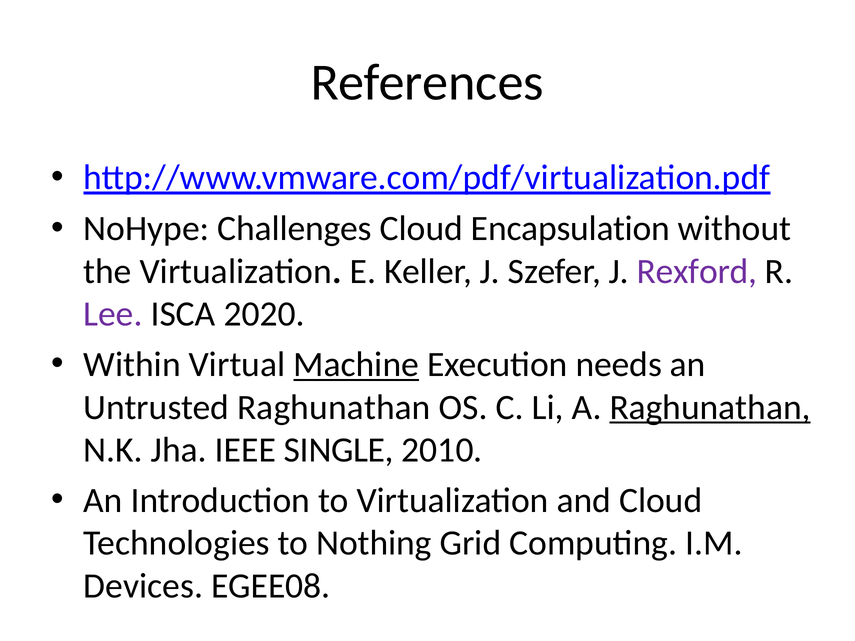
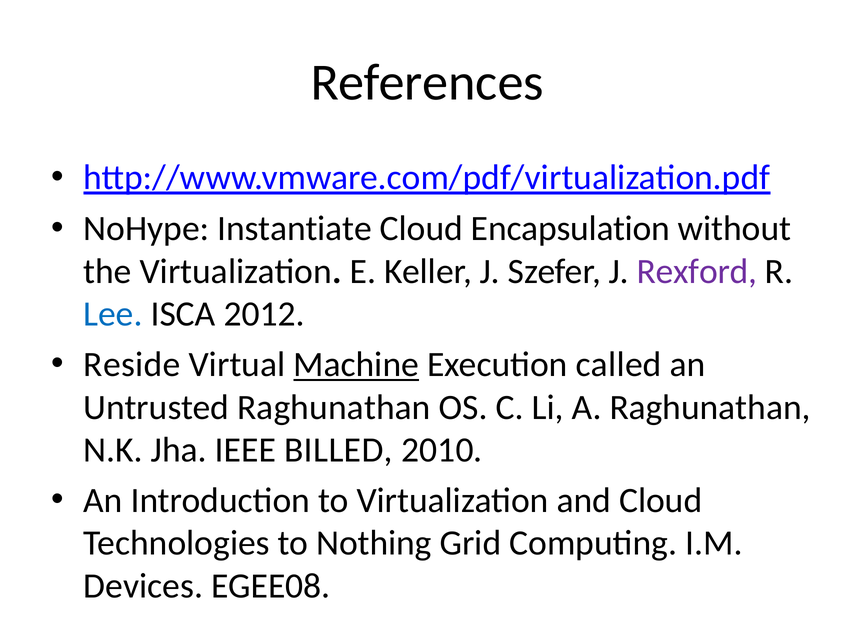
Challenges: Challenges -> Instantiate
Lee colour: purple -> blue
2020: 2020 -> 2012
Within: Within -> Reside
needs: needs -> called
Raghunathan at (710, 407) underline: present -> none
SINGLE: SINGLE -> BILLED
